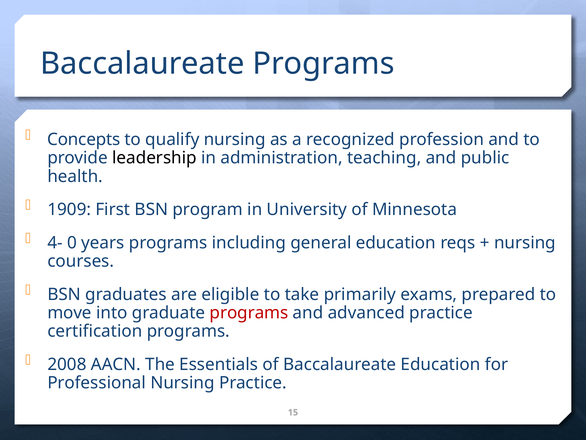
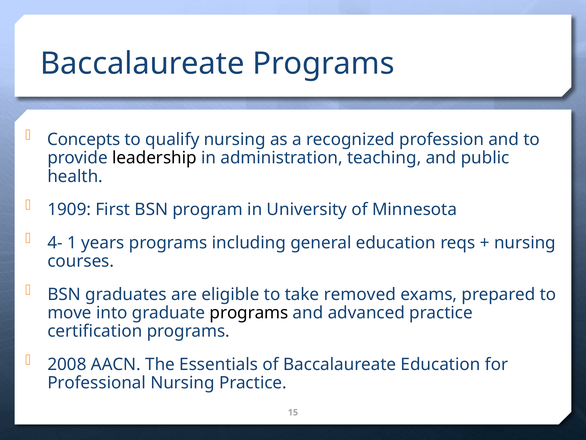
0: 0 -> 1
primarily: primarily -> removed
programs at (249, 312) colour: red -> black
